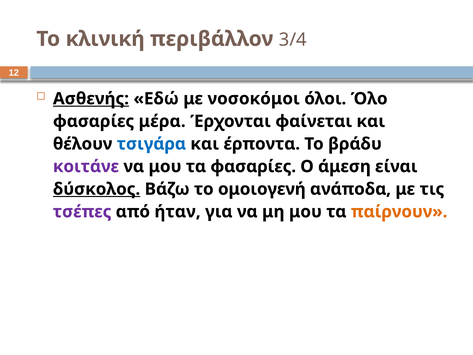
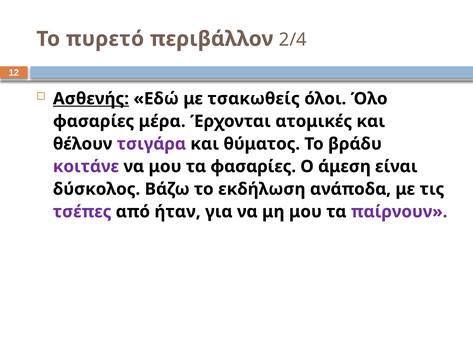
κλινική: κλινική -> πυρετό
3/4: 3/4 -> 2/4
νοσοκόμοι: νοσοκόμοι -> τσακωθείς
φαίνεται: φαίνεται -> ατομικές
τσιγάρα colour: blue -> purple
έρποντα: έρποντα -> θύματος
δύσκολος underline: present -> none
ομοιογενή: ομοιογενή -> εκδήλωση
παίρνουν colour: orange -> purple
